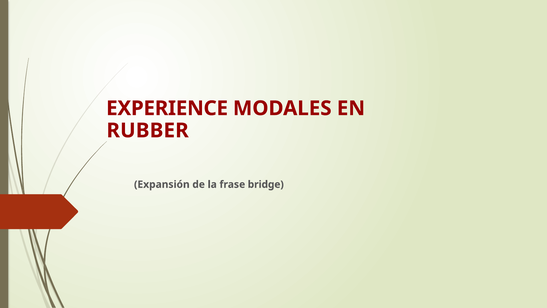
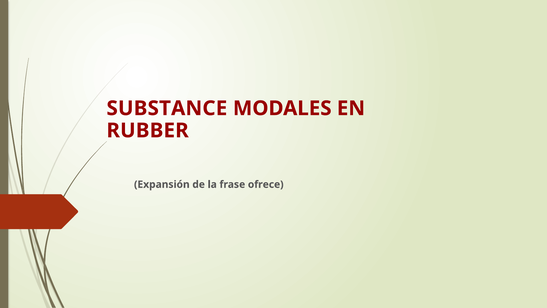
EXPERIENCE: EXPERIENCE -> SUBSTANCE
bridge: bridge -> ofrece
